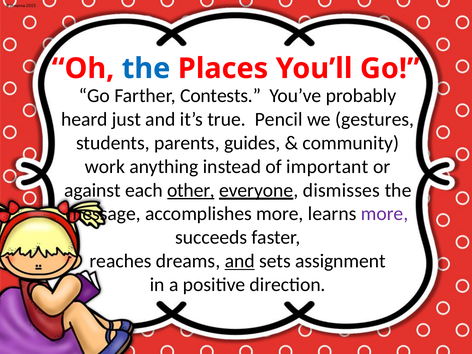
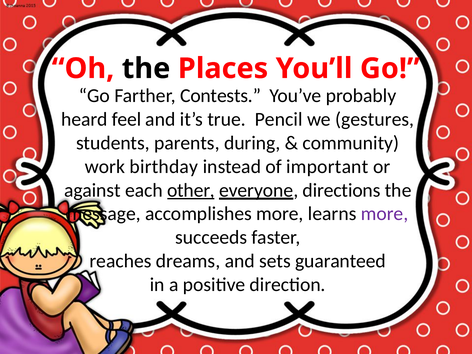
the at (146, 69) colour: blue -> black
just: just -> feel
guides: guides -> during
anything: anything -> birthday
dismisses: dismisses -> directions
and at (240, 261) underline: present -> none
assignment: assignment -> guaranteed
